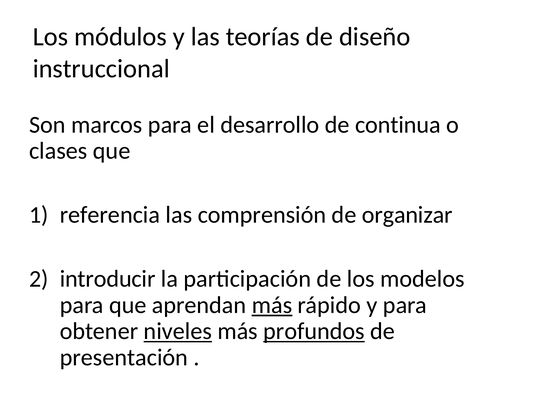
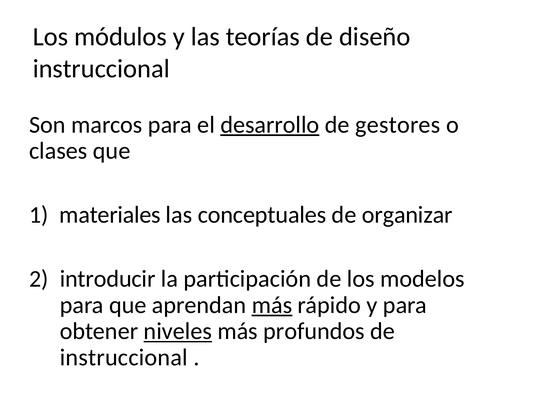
desarrollo underline: none -> present
continua: continua -> gestores
referencia: referencia -> materiales
comprensión: comprensión -> conceptuales
profundos underline: present -> none
presentación at (124, 357): presentación -> instruccional
